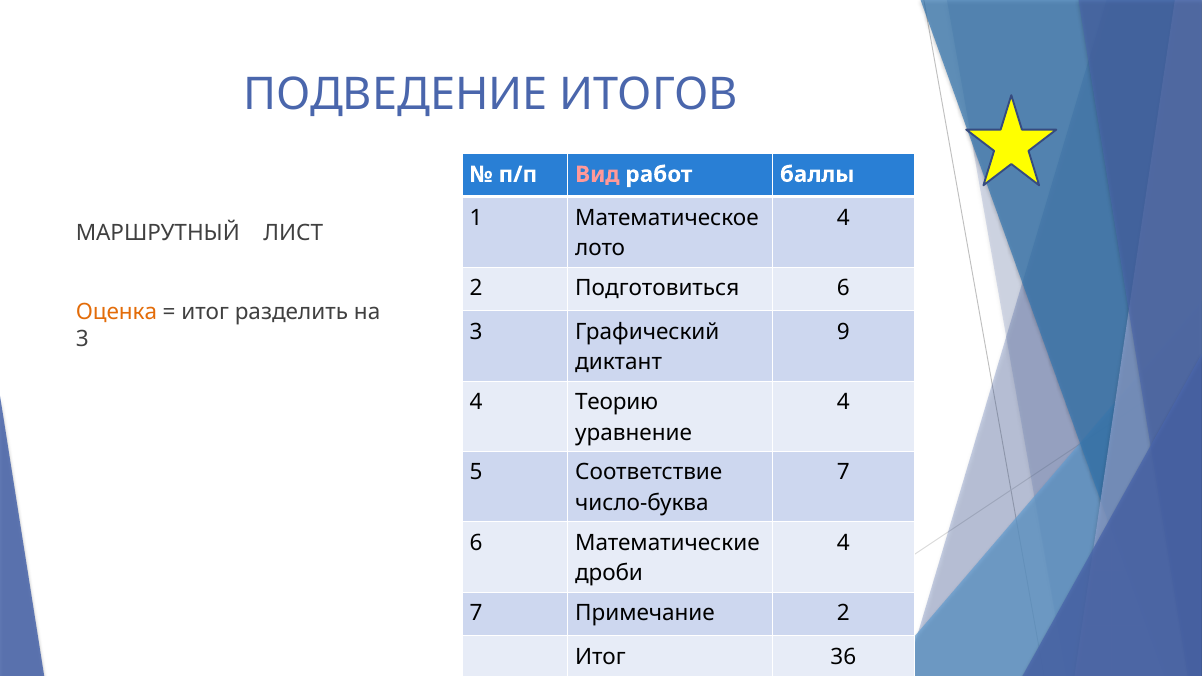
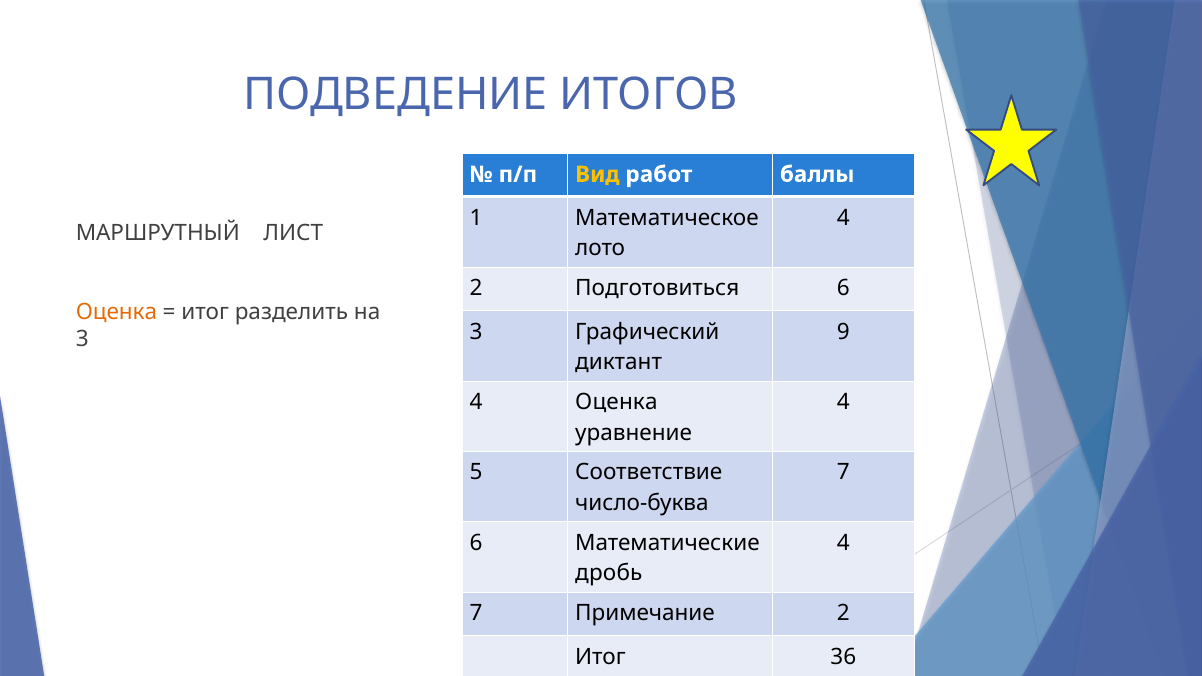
Вид colour: pink -> yellow
4 Теорию: Теорию -> Оценка
дроби: дроби -> дробь
